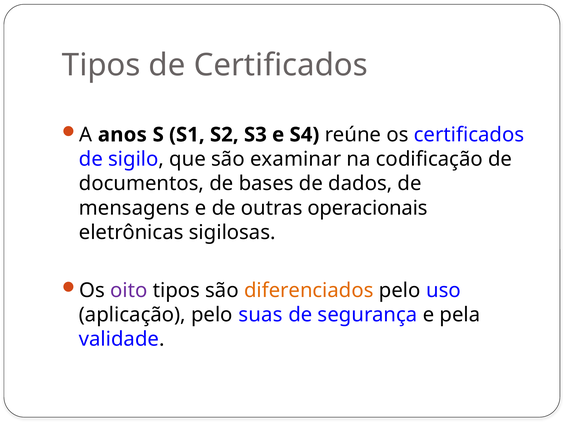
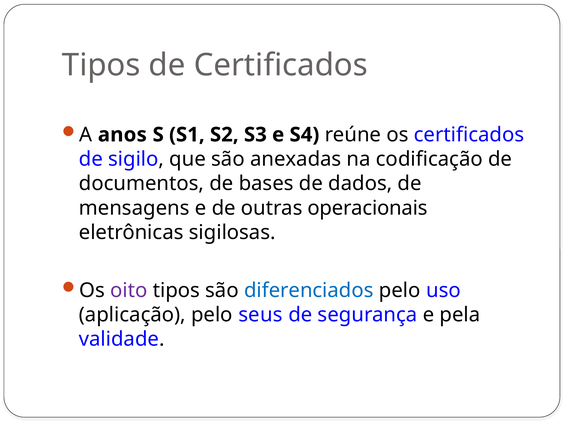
examinar: examinar -> anexadas
diferenciados colour: orange -> blue
suas: suas -> seus
